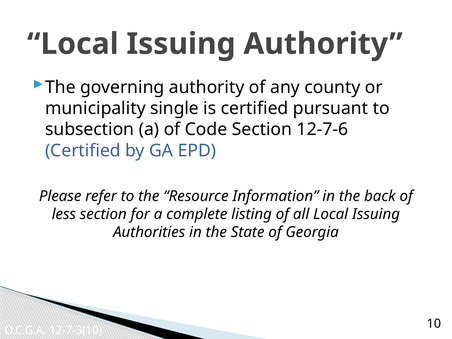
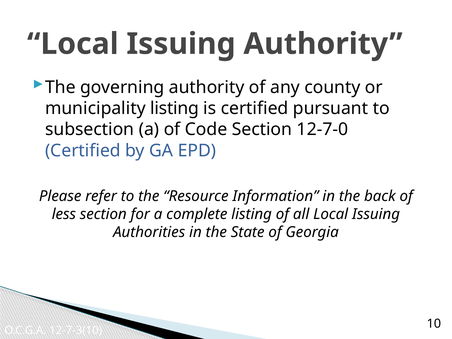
municipality single: single -> listing
12-7-6: 12-7-6 -> 12-7-0
